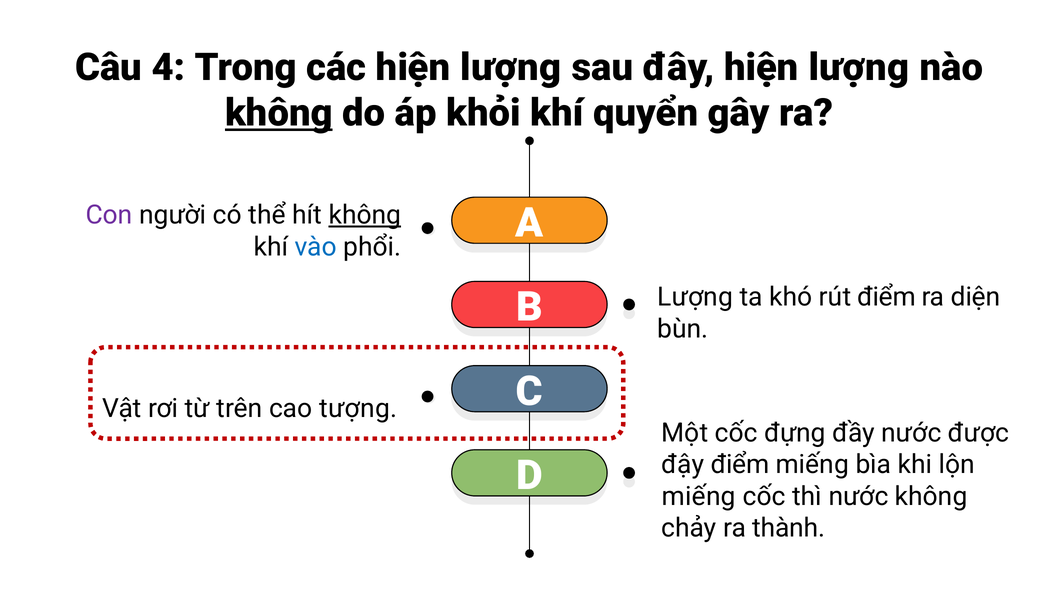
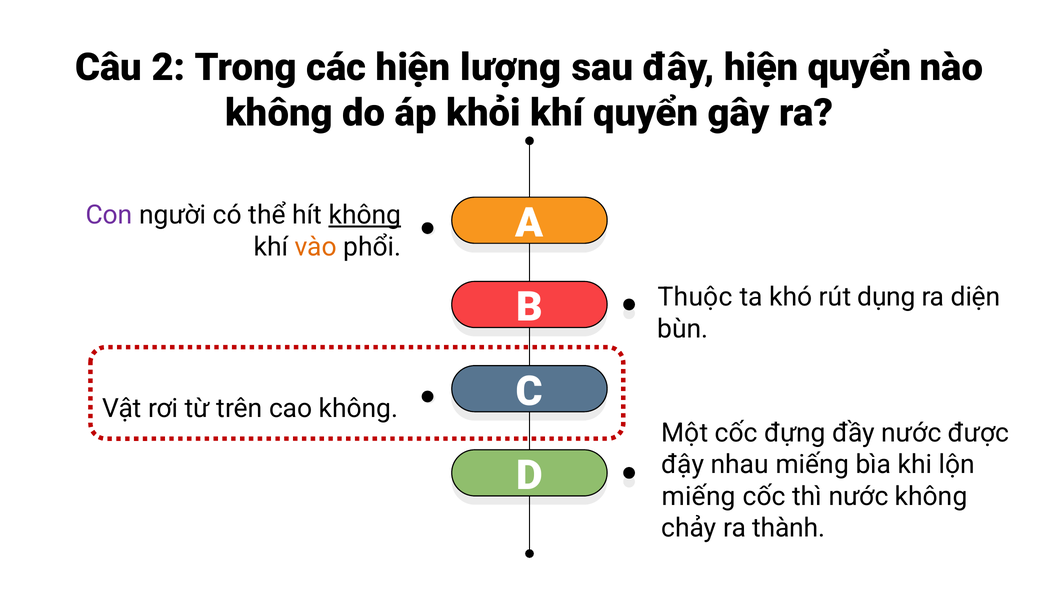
4: 4 -> 2
đây hiện lượng: lượng -> quyển
không at (279, 113) underline: present -> none
vào colour: blue -> orange
B Lượng: Lượng -> Thuộc
rút điểm: điểm -> dụng
cao tượng: tượng -> không
đậy điểm: điểm -> nhau
